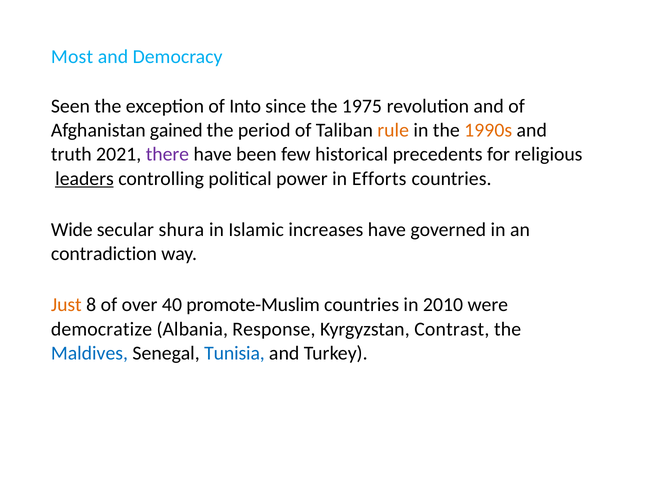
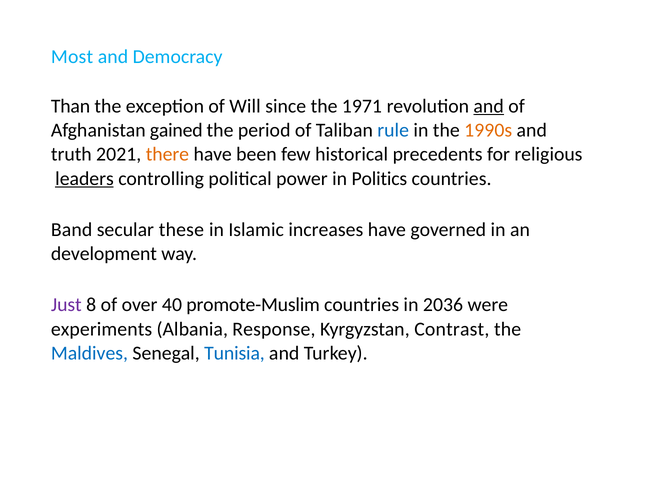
Seen: Seen -> Than
Into: Into -> Will
1975: 1975 -> 1971
and at (489, 106) underline: none -> present
rule colour: orange -> blue
there colour: purple -> orange
Efforts: Efforts -> Politics
Wide: Wide -> Band
shura: shura -> these
contradiction: contradiction -> development
Just colour: orange -> purple
2010: 2010 -> 2036
democratize: democratize -> experiments
